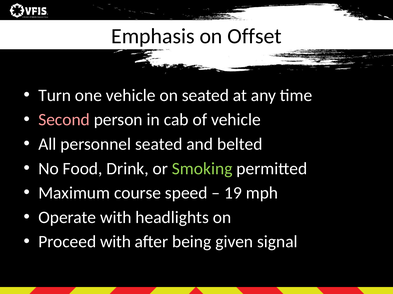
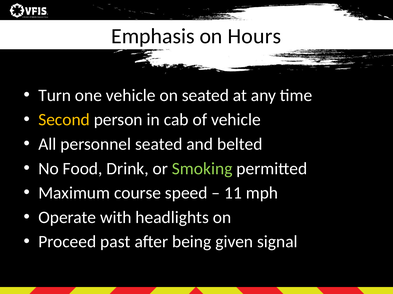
Offset: Offset -> Hours
Second colour: pink -> yellow
19: 19 -> 11
Proceed with: with -> past
